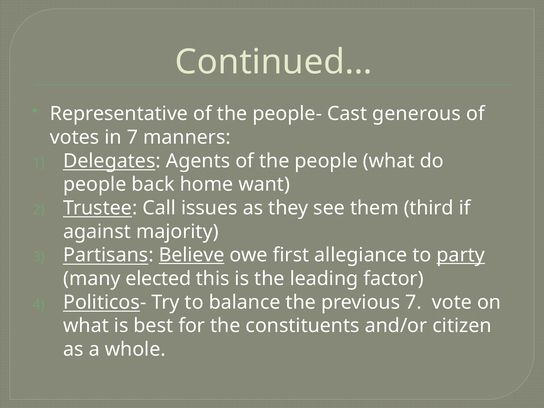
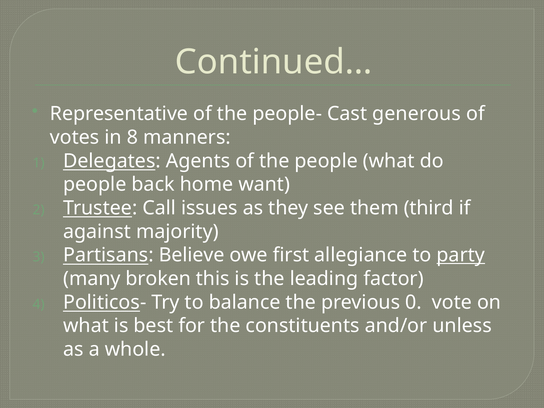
in 7: 7 -> 8
Believe underline: present -> none
elected: elected -> broken
previous 7: 7 -> 0
citizen: citizen -> unless
